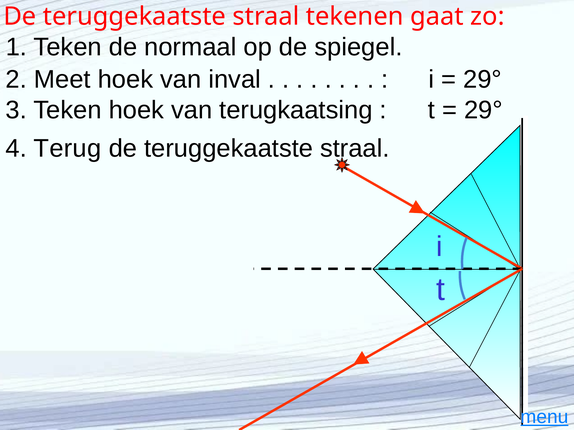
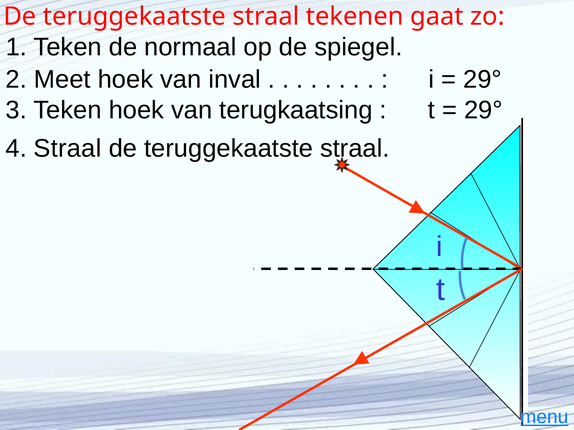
4 Terug: Terug -> Straal
